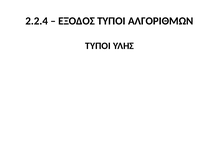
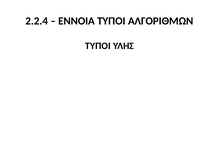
ΕΞΟΔΟΣ: ΕΞΟΔΟΣ -> ΕΝΝΟΙΑ
